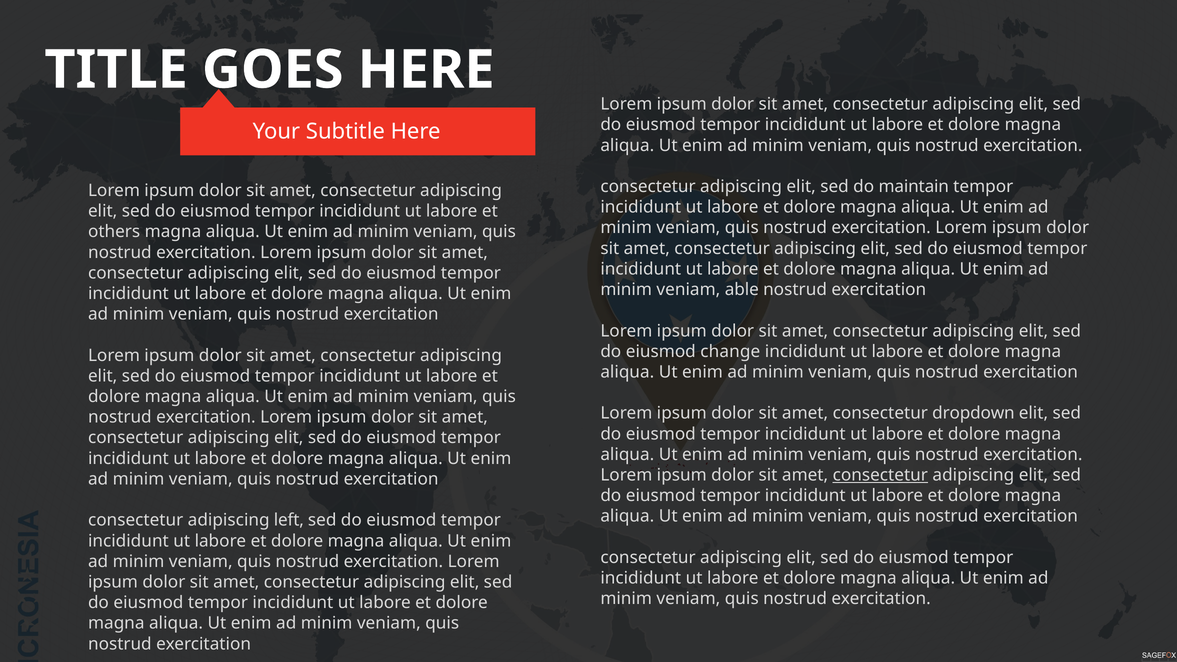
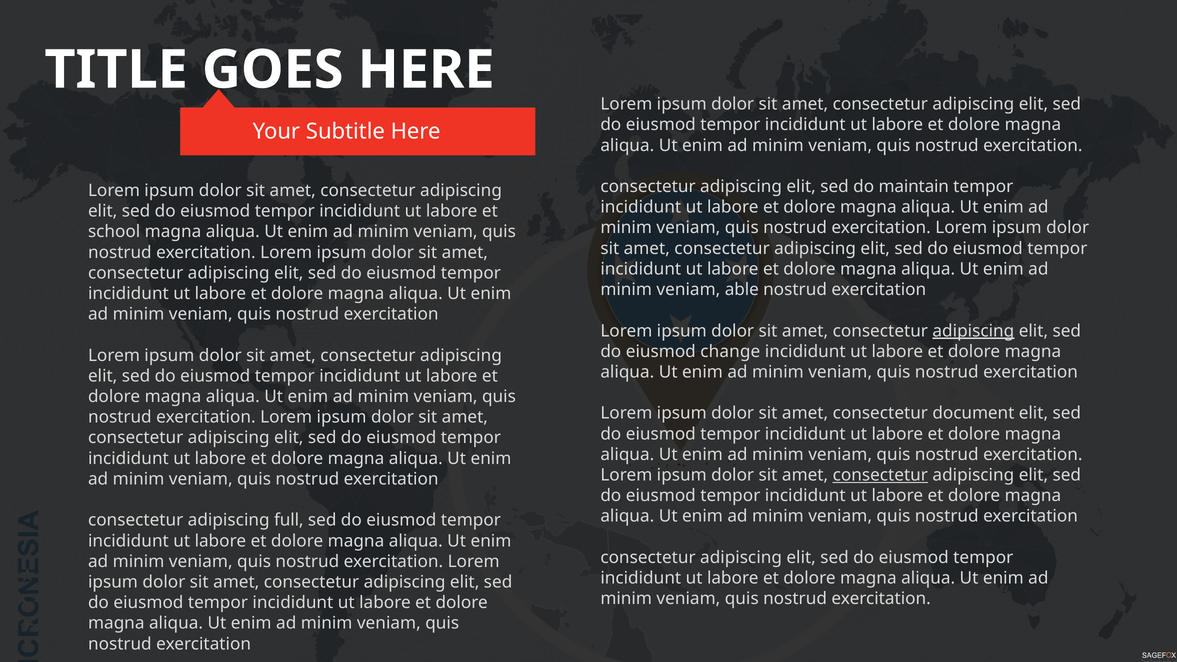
others: others -> school
adipiscing at (973, 331) underline: none -> present
dropdown: dropdown -> document
left: left -> full
